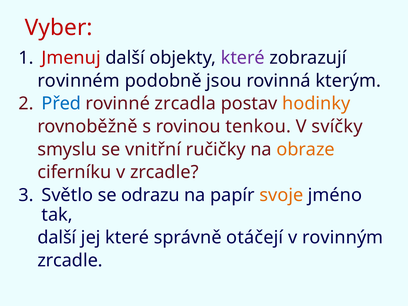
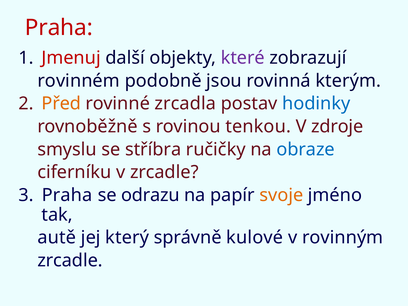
Vyber at (59, 28): Vyber -> Praha
Před colour: blue -> orange
hodinky colour: orange -> blue
svíčky: svíčky -> zdroje
vnitřní: vnitřní -> stříbra
obraze colour: orange -> blue
Světlo at (67, 195): Světlo -> Praha
další at (57, 238): další -> autě
jej které: které -> který
otáčejí: otáčejí -> kulové
